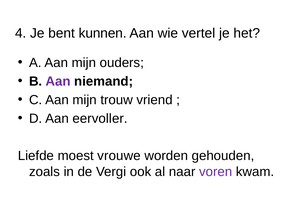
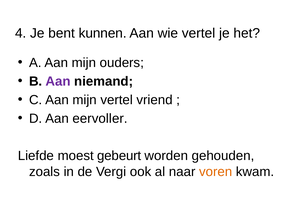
mijn trouw: trouw -> vertel
vrouwe: vrouwe -> gebeurt
voren colour: purple -> orange
